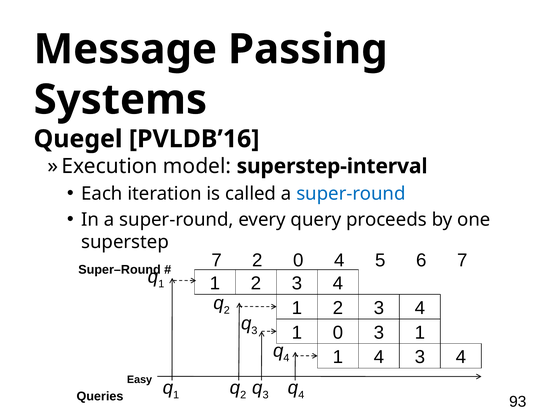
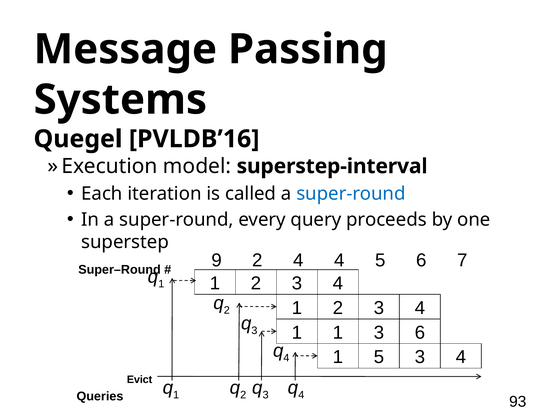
2 0: 0 -> 4
7 at (217, 260): 7 -> 9
1 0: 0 -> 1
3 1: 1 -> 6
1 4: 4 -> 5
Easy: Easy -> Evict
